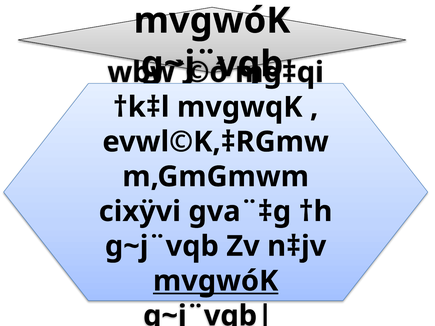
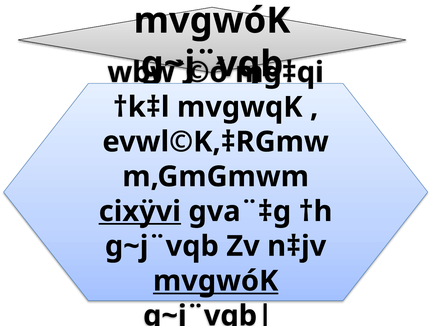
cixÿvi underline: none -> present
